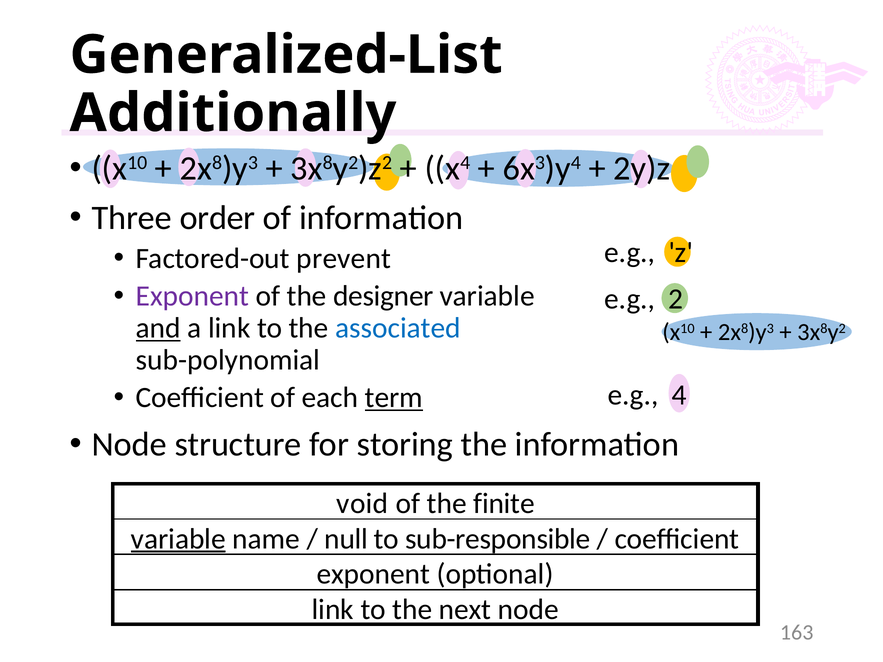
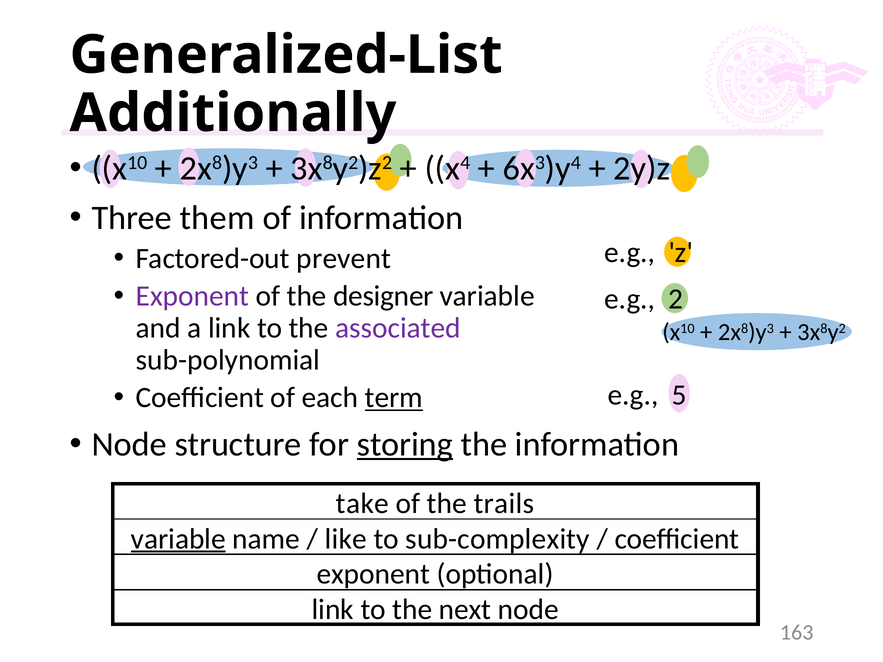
order: order -> them
and underline: present -> none
associated colour: blue -> purple
4: 4 -> 5
storing underline: none -> present
void: void -> take
finite: finite -> trails
null: null -> like
sub-responsible: sub-responsible -> sub-complexity
